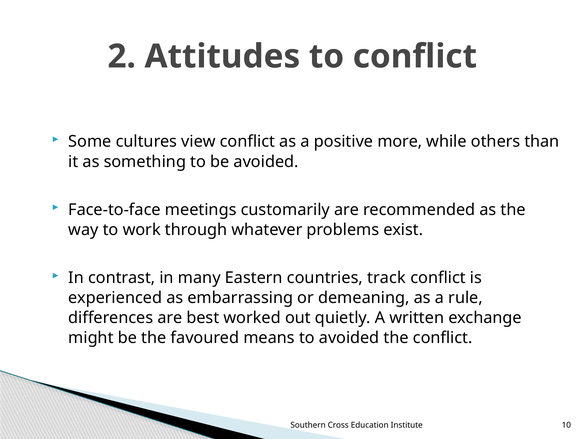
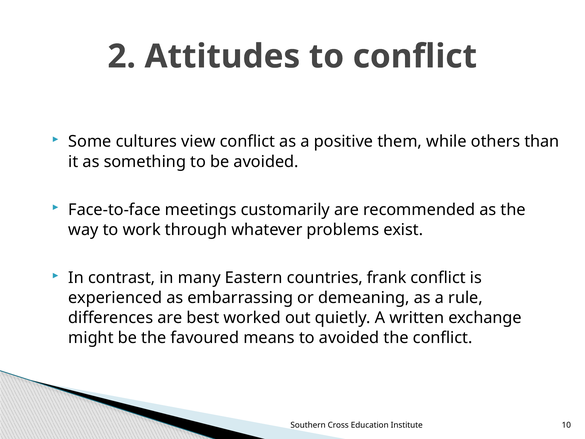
more: more -> them
track: track -> frank
